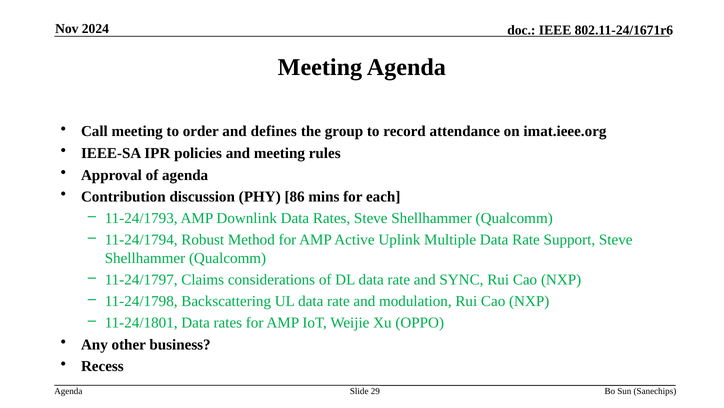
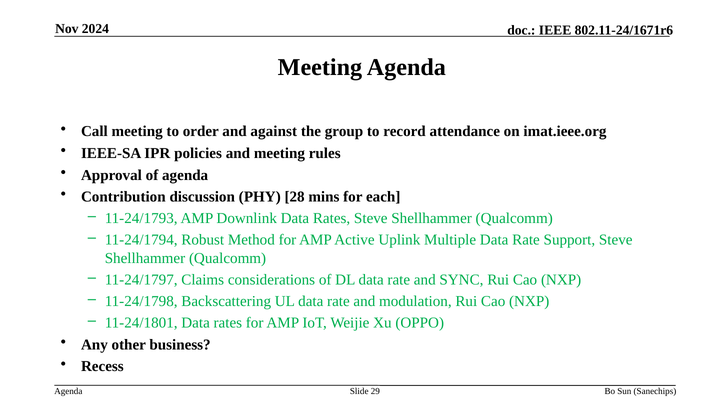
defines: defines -> against
86: 86 -> 28
